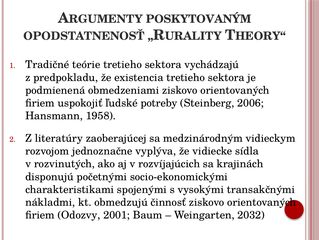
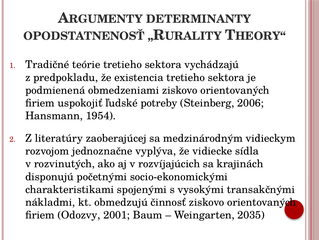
POSKYTOVANÝM: POSKYTOVANÝM -> DETERMINANTY
1958: 1958 -> 1954
2032: 2032 -> 2035
